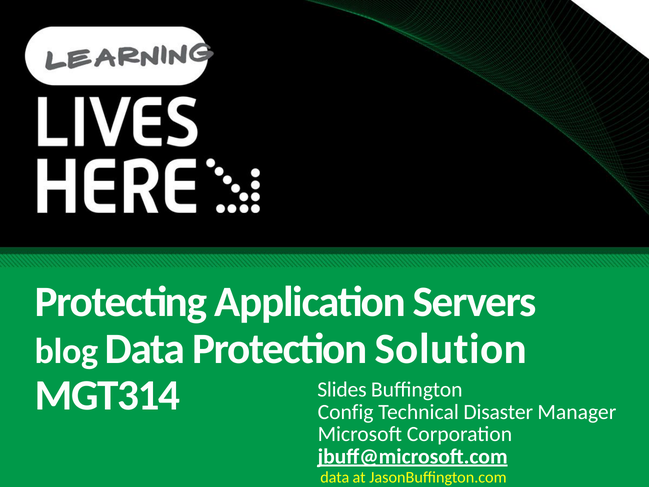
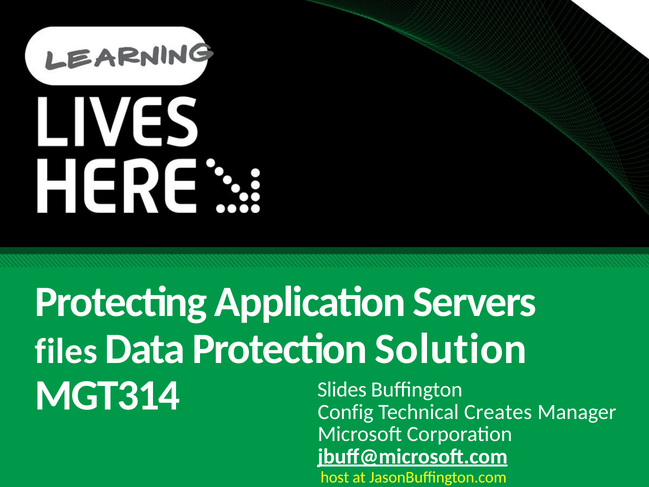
blog: blog -> files
Disaster: Disaster -> Creates
data at (335, 477): data -> host
